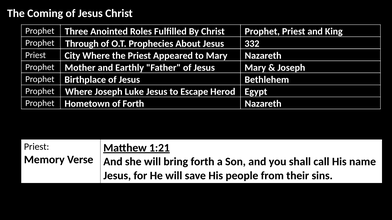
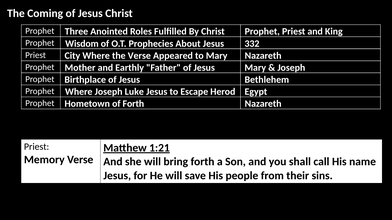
Through: Through -> Wisdom
the Priest: Priest -> Verse
